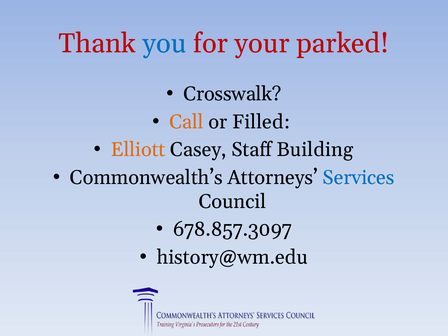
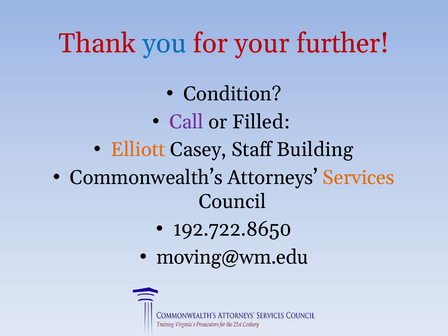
parked: parked -> further
Crosswalk: Crosswalk -> Condition
Call colour: orange -> purple
Services colour: blue -> orange
678.857.3097: 678.857.3097 -> 192.722.8650
history@wm.edu: history@wm.edu -> moving@wm.edu
